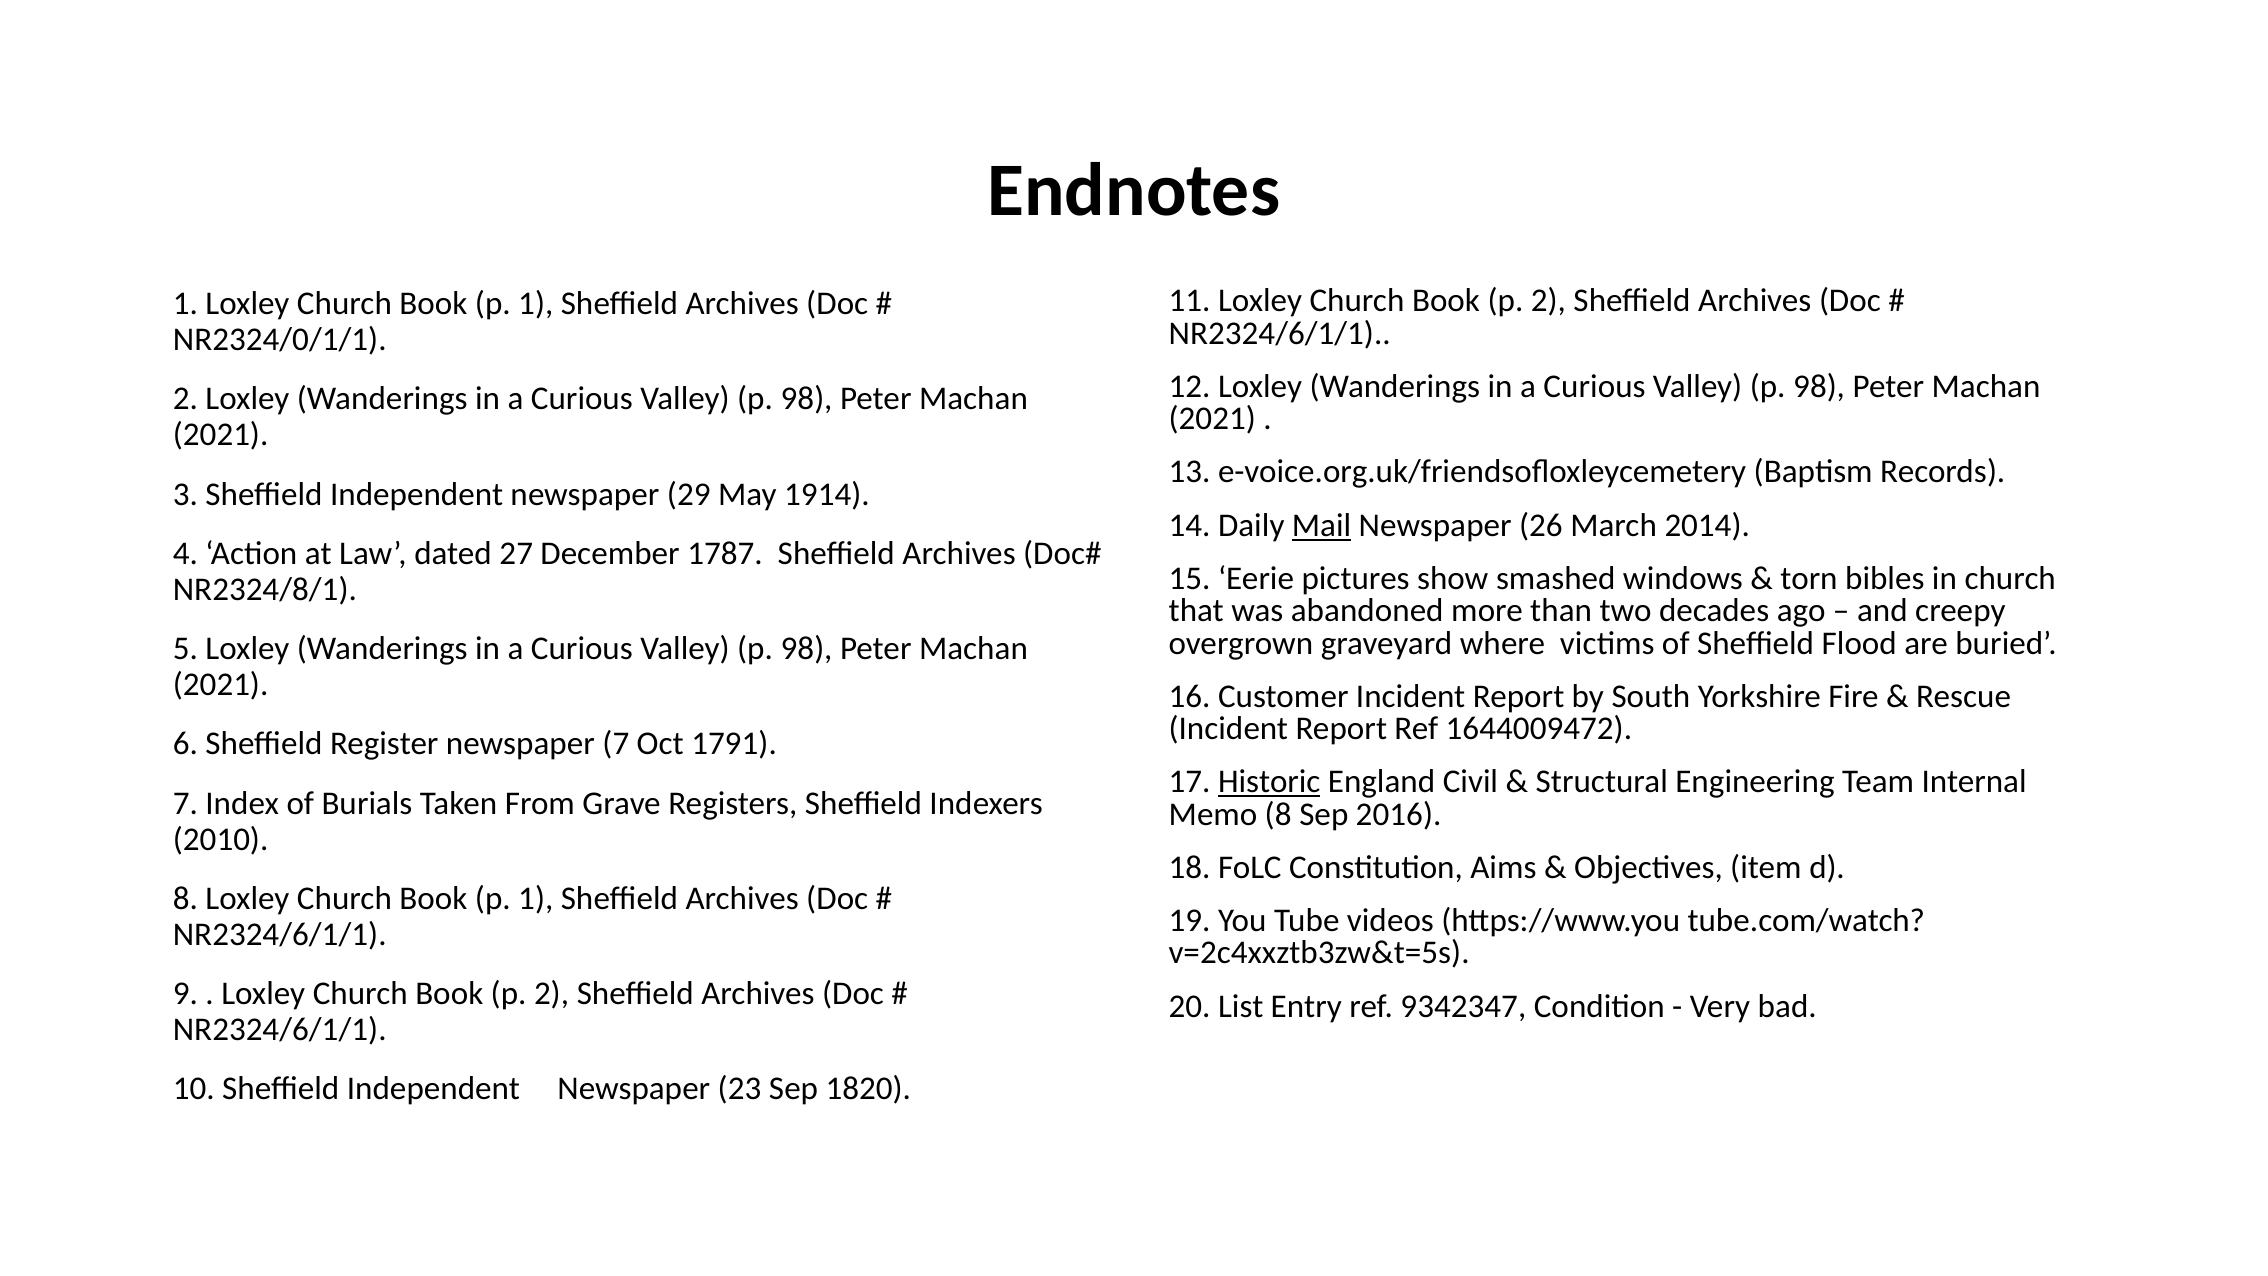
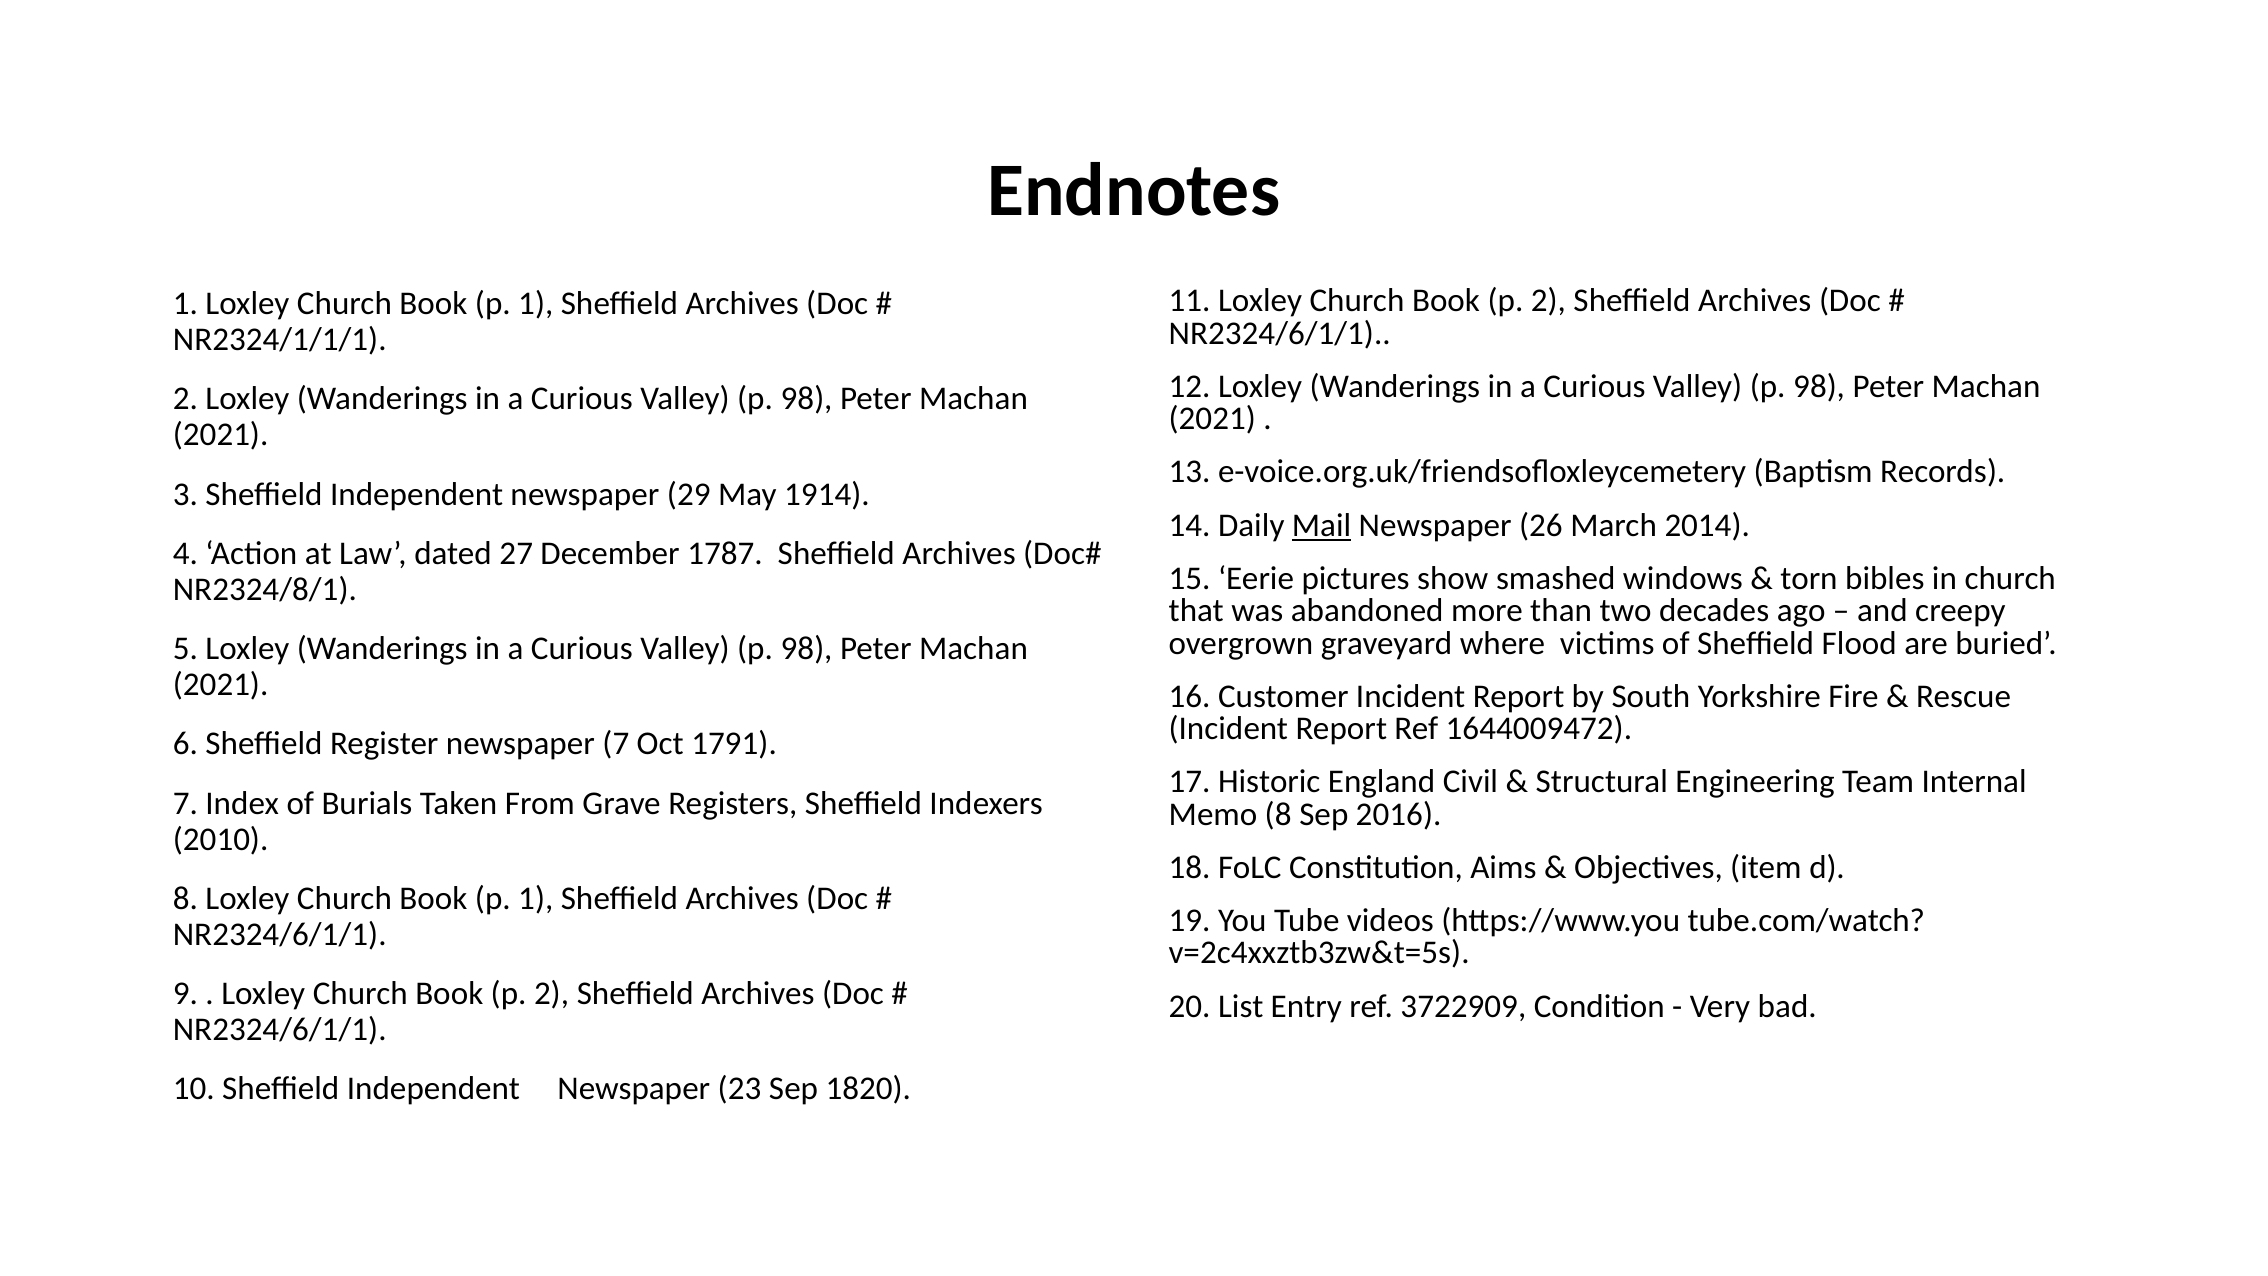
NR2324/0/1/1: NR2324/0/1/1 -> NR2324/1/1/1
Historic underline: present -> none
9342347: 9342347 -> 3722909
